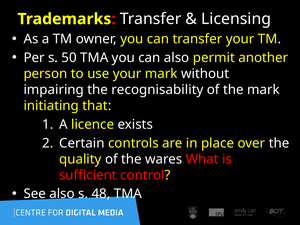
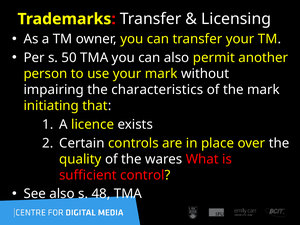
recognisability: recognisability -> characteristics
